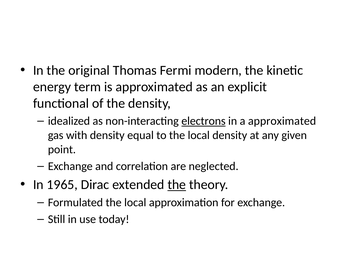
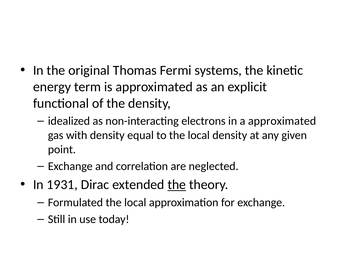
modern: modern -> systems
electrons underline: present -> none
1965: 1965 -> 1931
